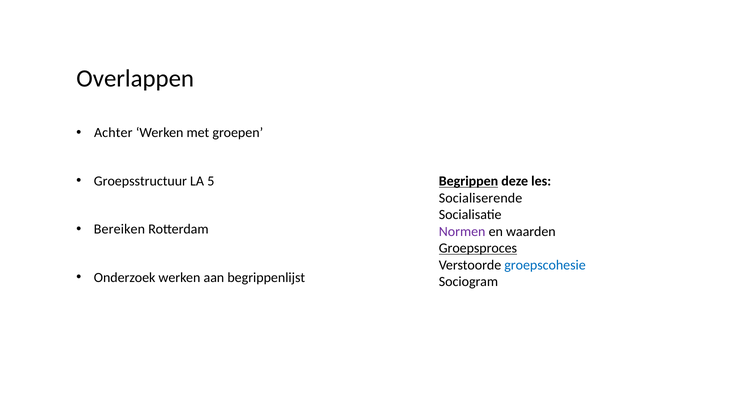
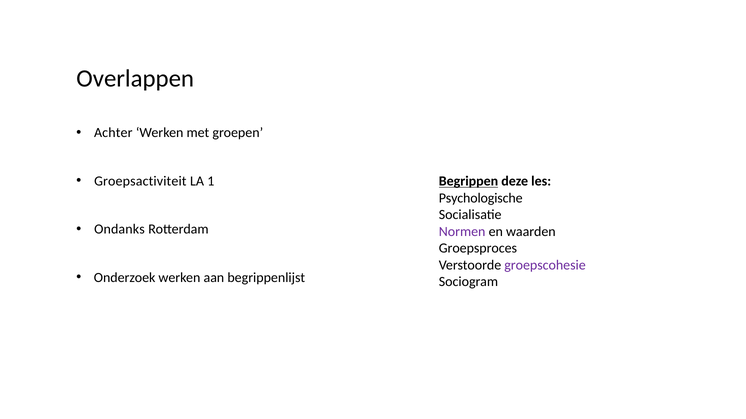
Groepsstructuur: Groepsstructuur -> Groepsactiviteit
5: 5 -> 1
Socialiserende: Socialiserende -> Psychologische
Bereiken: Bereiken -> Ondanks
Groepsproces underline: present -> none
groepscohesie colour: blue -> purple
